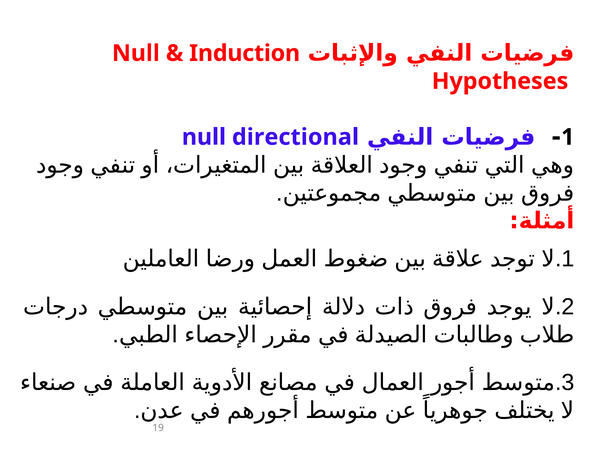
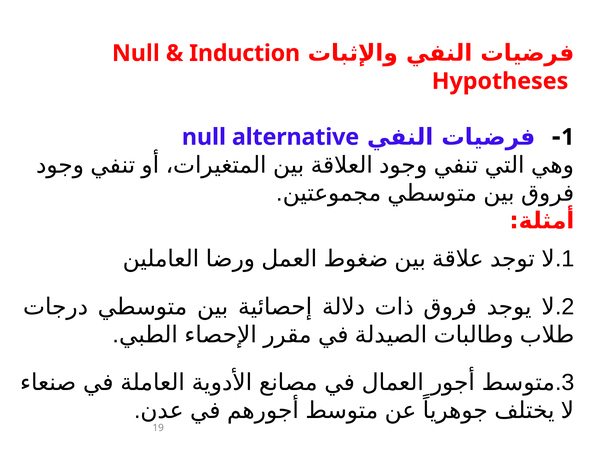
directional: directional -> alternative
